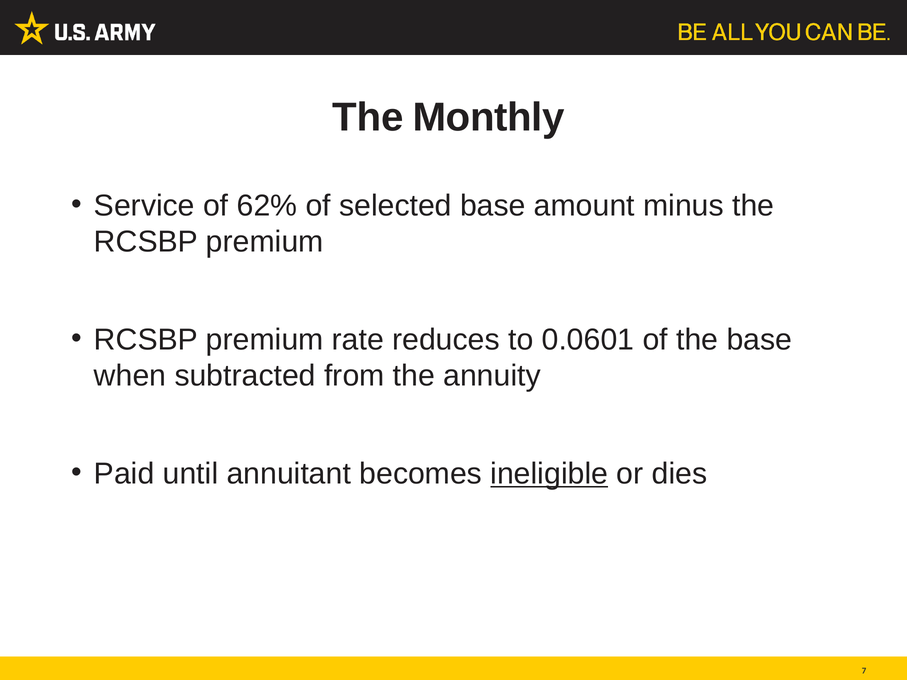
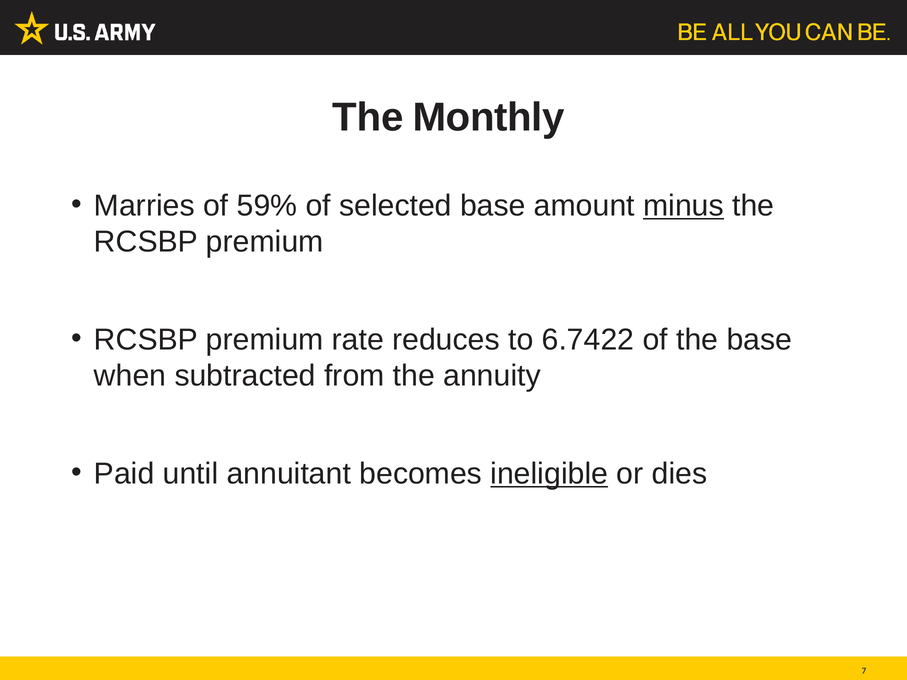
Service: Service -> Marries
62%: 62% -> 59%
minus underline: none -> present
0.0601: 0.0601 -> 6.7422
